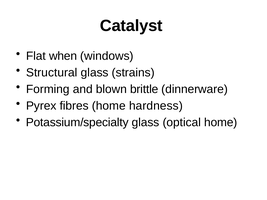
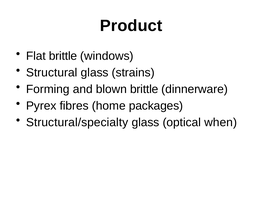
Catalyst: Catalyst -> Product
Flat when: when -> brittle
hardness: hardness -> packages
Potassium/specialty: Potassium/specialty -> Structural/specialty
optical home: home -> when
